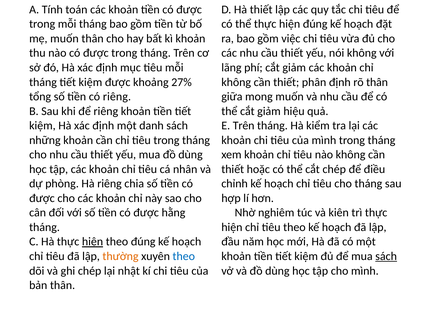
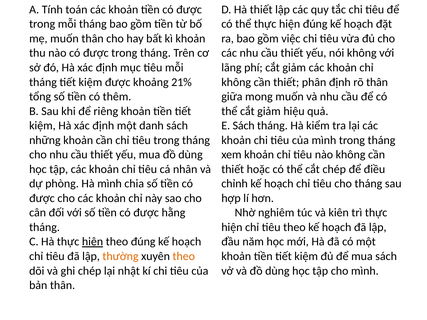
27%: 27% -> 21%
có riêng: riêng -> thêm
E Trên: Trên -> Sách
Hà riêng: riêng -> mình
theo at (184, 256) colour: blue -> orange
sách at (386, 256) underline: present -> none
